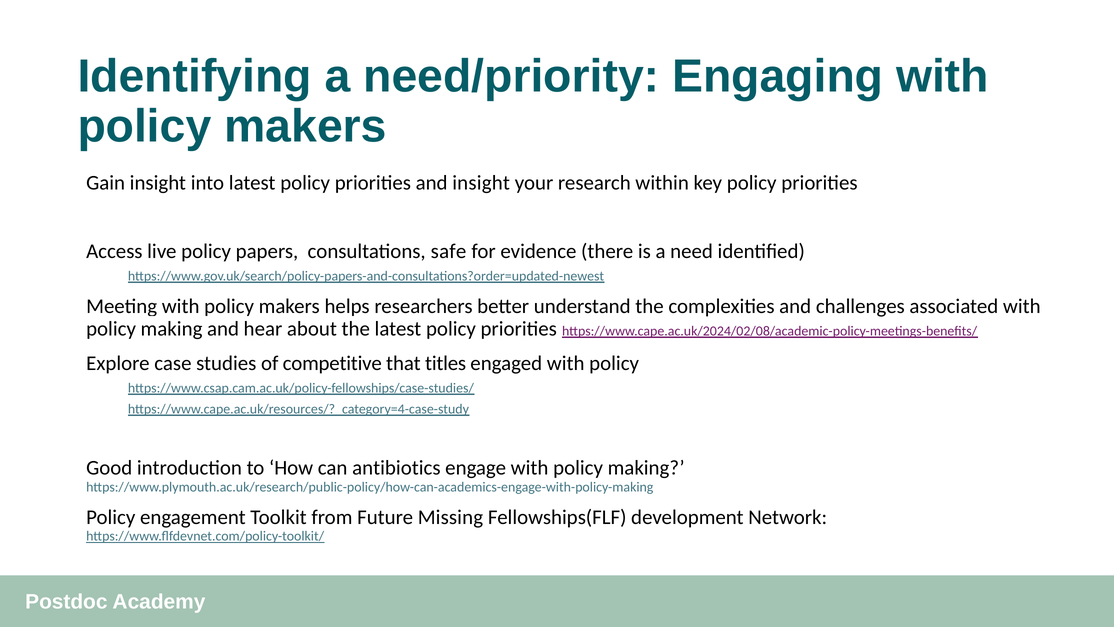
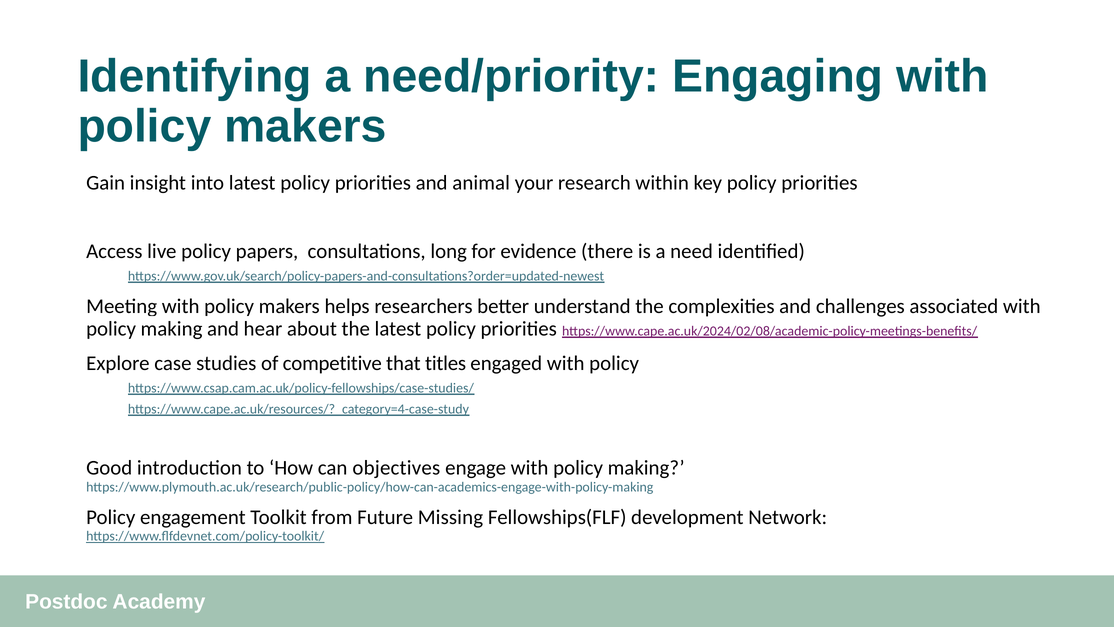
and insight: insight -> animal
safe: safe -> long
antibiotics: antibiotics -> objectives
